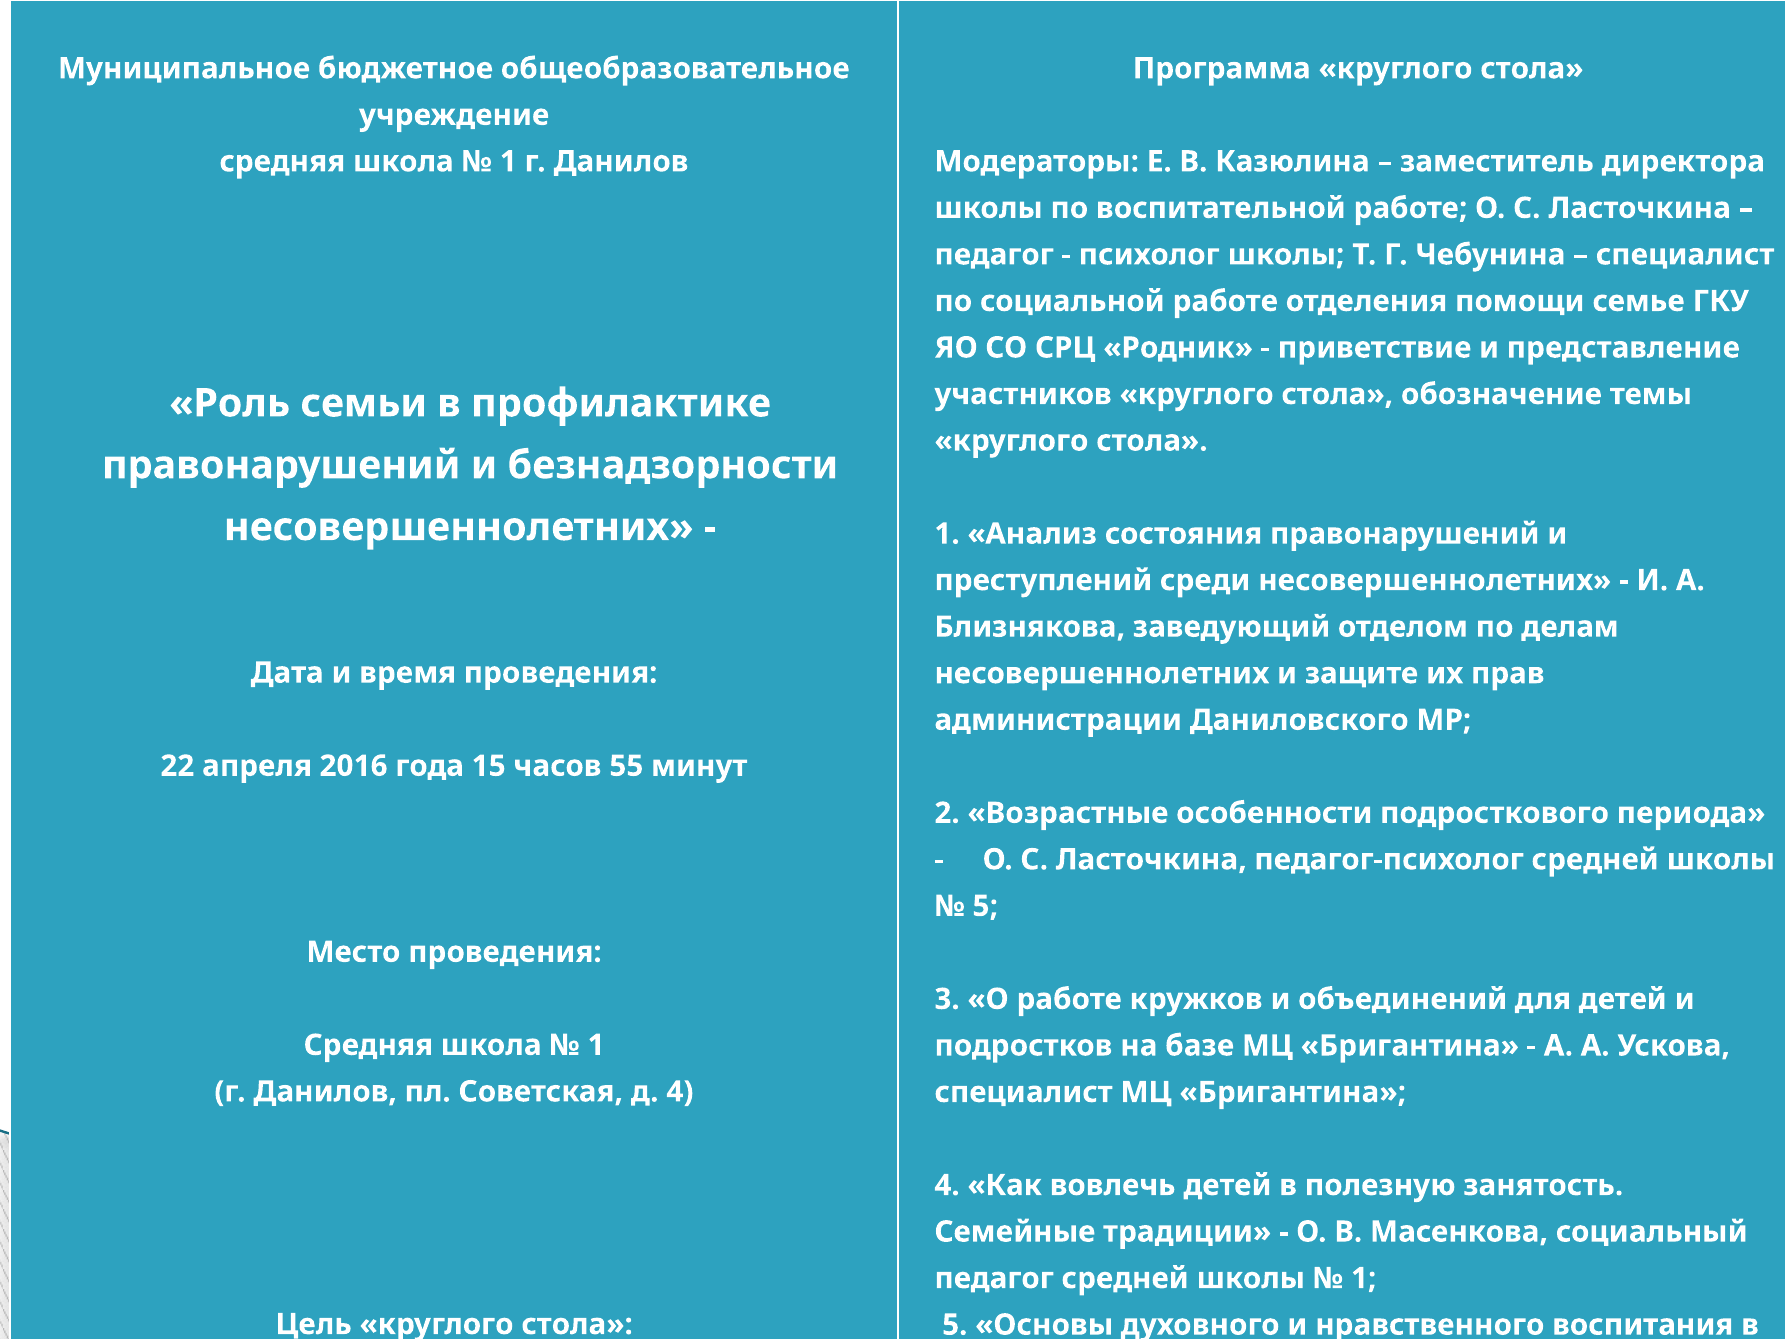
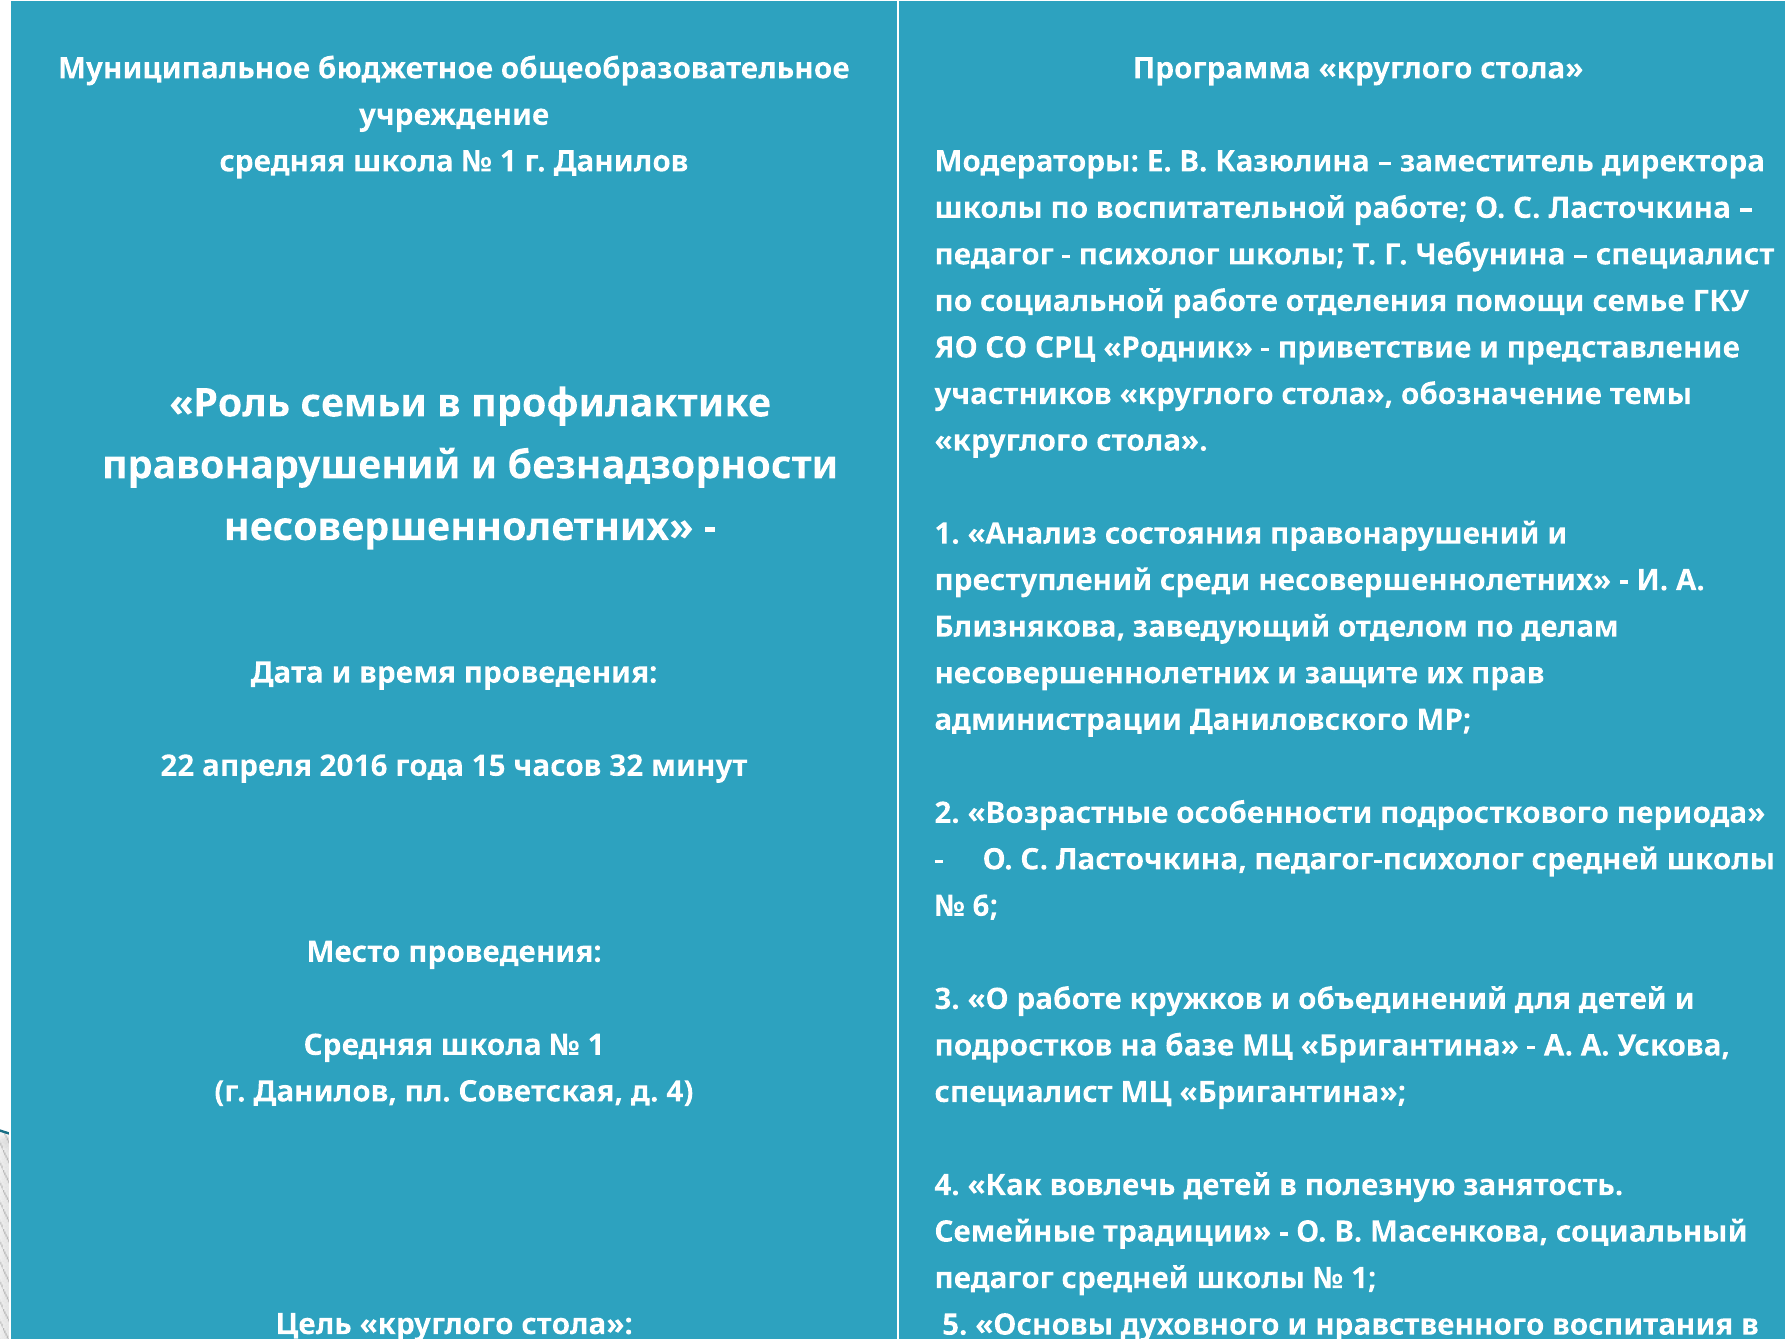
55: 55 -> 32
5 at (985, 906): 5 -> 6
